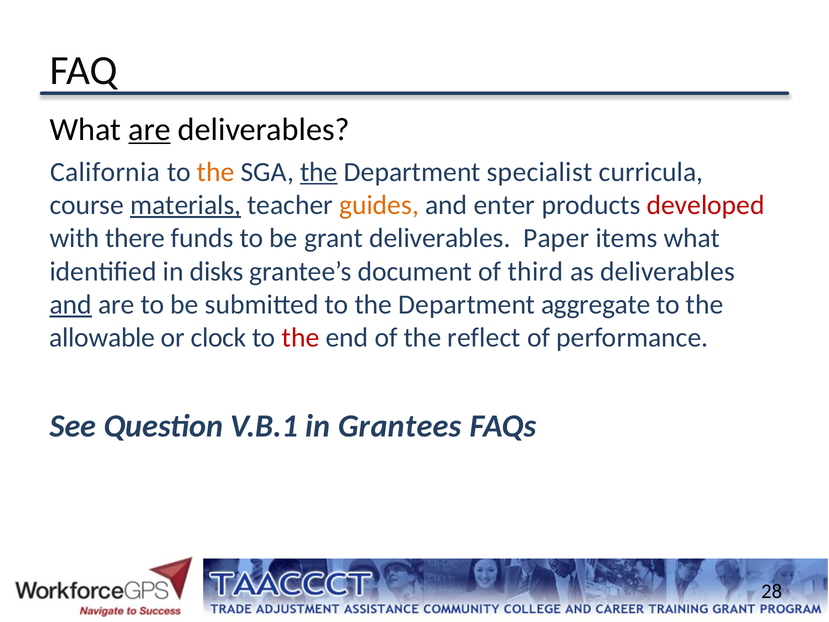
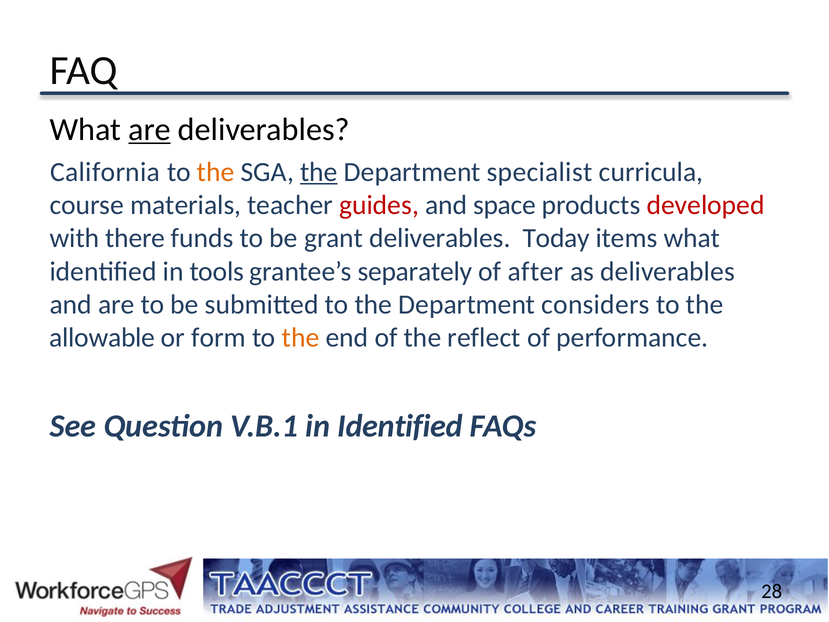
materials underline: present -> none
guides colour: orange -> red
enter: enter -> space
Paper: Paper -> Today
disks: disks -> tools
document: document -> separately
third: third -> after
and at (71, 304) underline: present -> none
aggregate: aggregate -> considers
clock: clock -> form
the at (301, 338) colour: red -> orange
in Grantees: Grantees -> Identified
